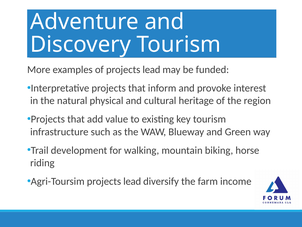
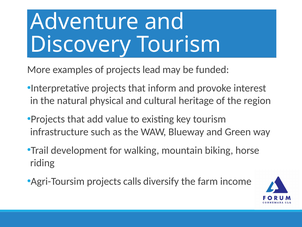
Agri-Toursim projects lead: lead -> calls
